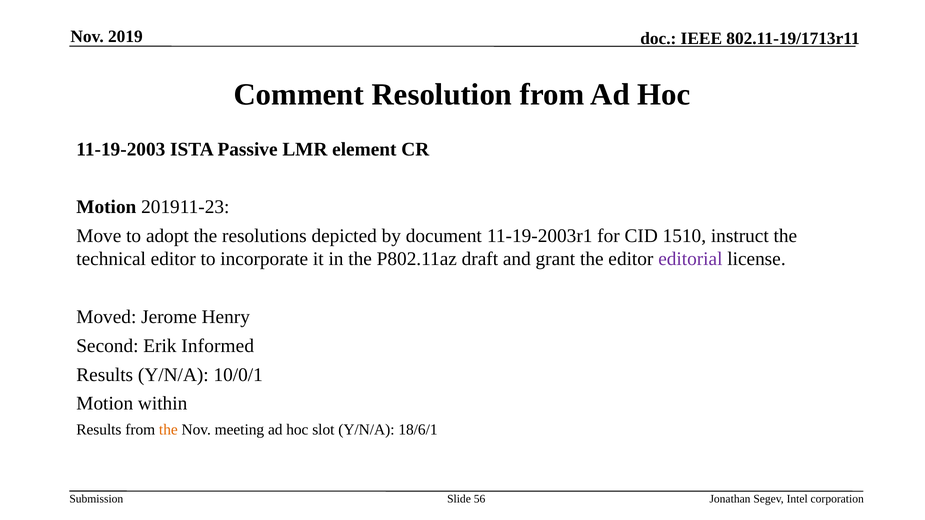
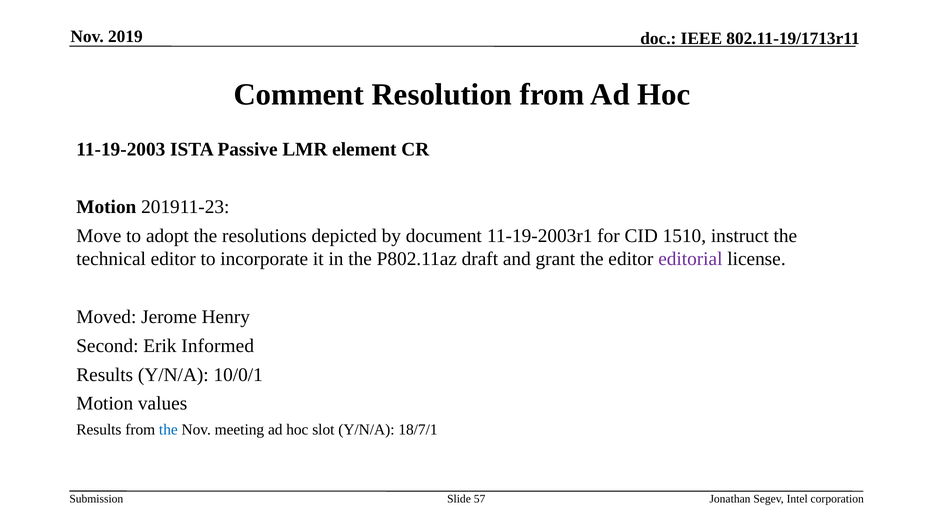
within: within -> values
the at (168, 430) colour: orange -> blue
18/6/1: 18/6/1 -> 18/7/1
56: 56 -> 57
